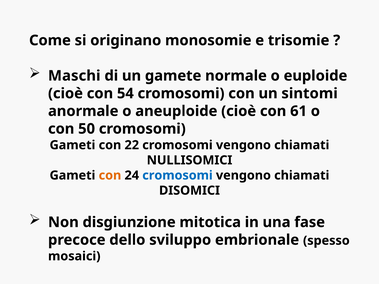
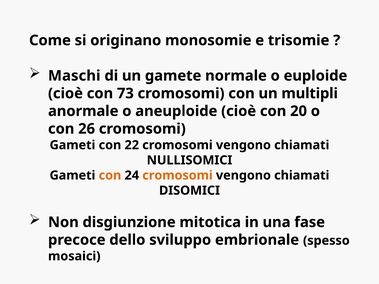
54: 54 -> 73
sintomi: sintomi -> multipli
61: 61 -> 20
50: 50 -> 26
cromosomi at (177, 176) colour: blue -> orange
